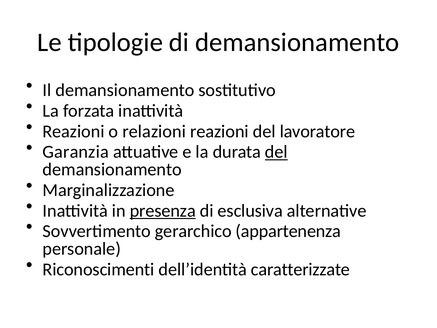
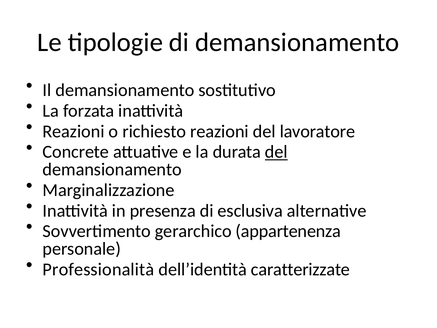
relazioni: relazioni -> richiesto
Garanzia: Garanzia -> Concrete
presenza underline: present -> none
Riconoscimenti: Riconoscimenti -> Professionalità
